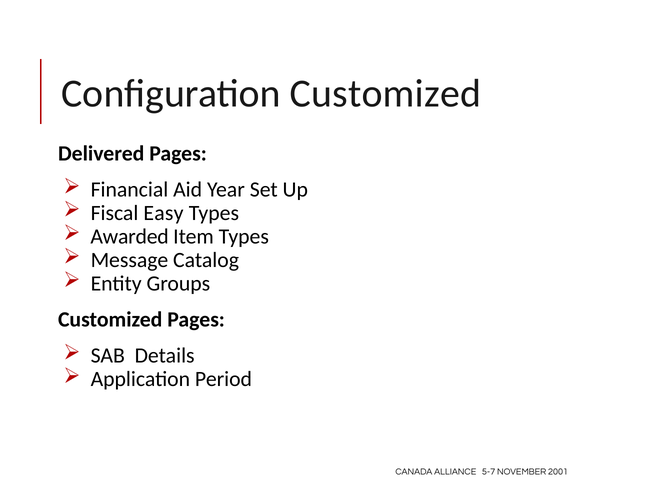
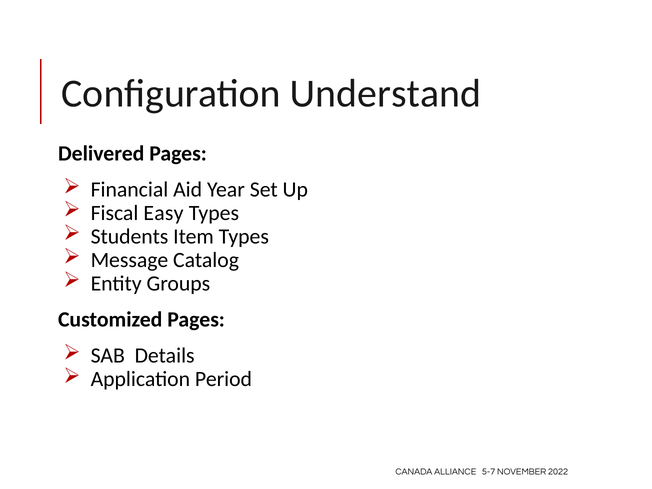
Configuration Customized: Customized -> Understand
Awarded: Awarded -> Students
2001: 2001 -> 2022
